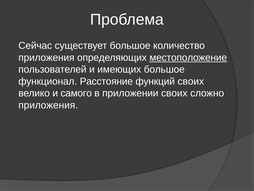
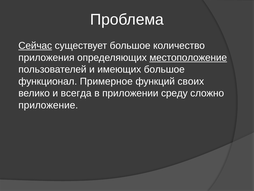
Сейчас underline: none -> present
Расстояние: Расстояние -> Примерное
самого: самого -> всегда
приложении своих: своих -> среду
приложения at (48, 105): приложения -> приложение
